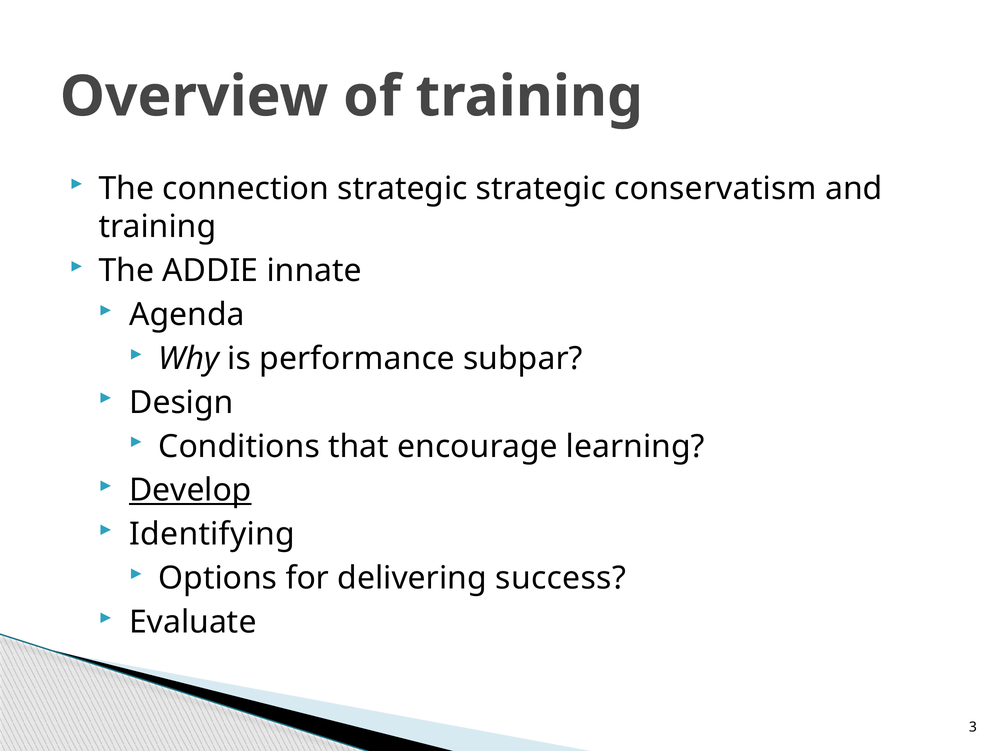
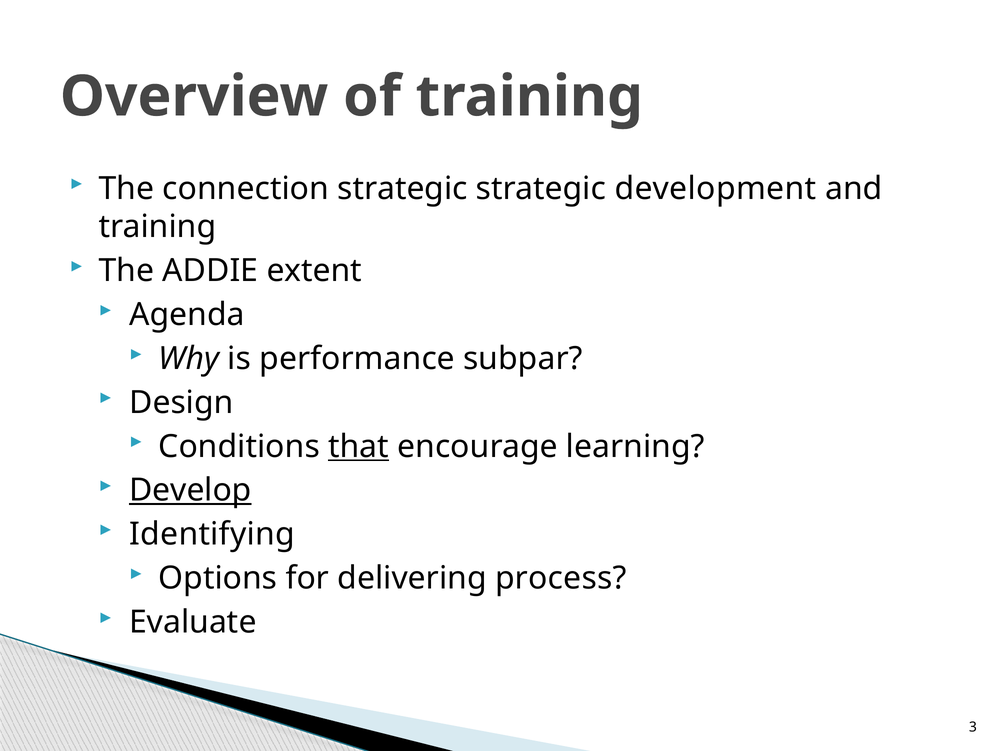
conservatism: conservatism -> development
innate: innate -> extent
that underline: none -> present
success: success -> process
